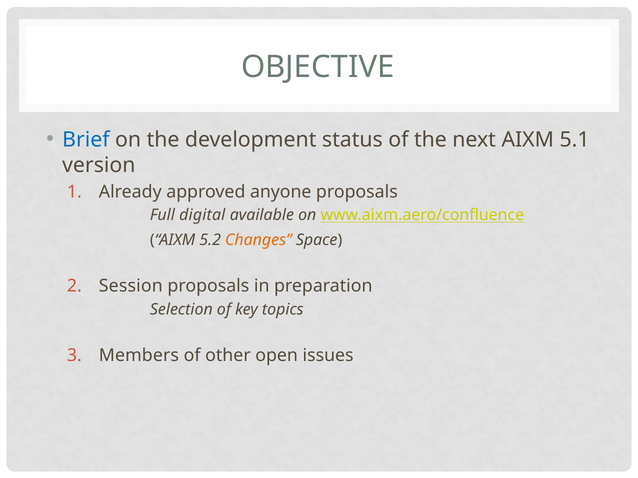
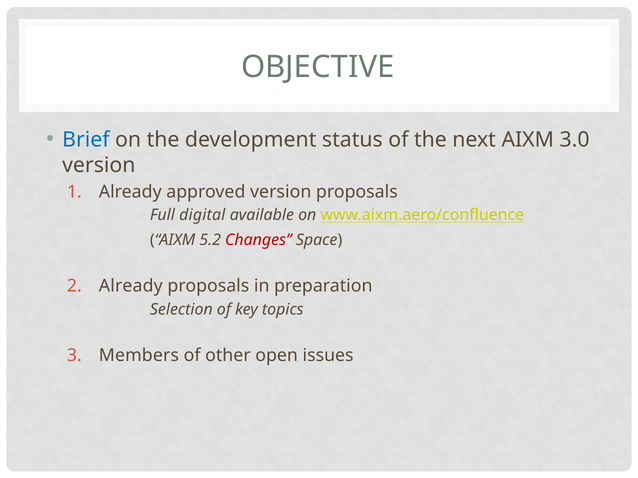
5.1: 5.1 -> 3.0
approved anyone: anyone -> version
Changes colour: orange -> red
Session at (131, 286): Session -> Already
